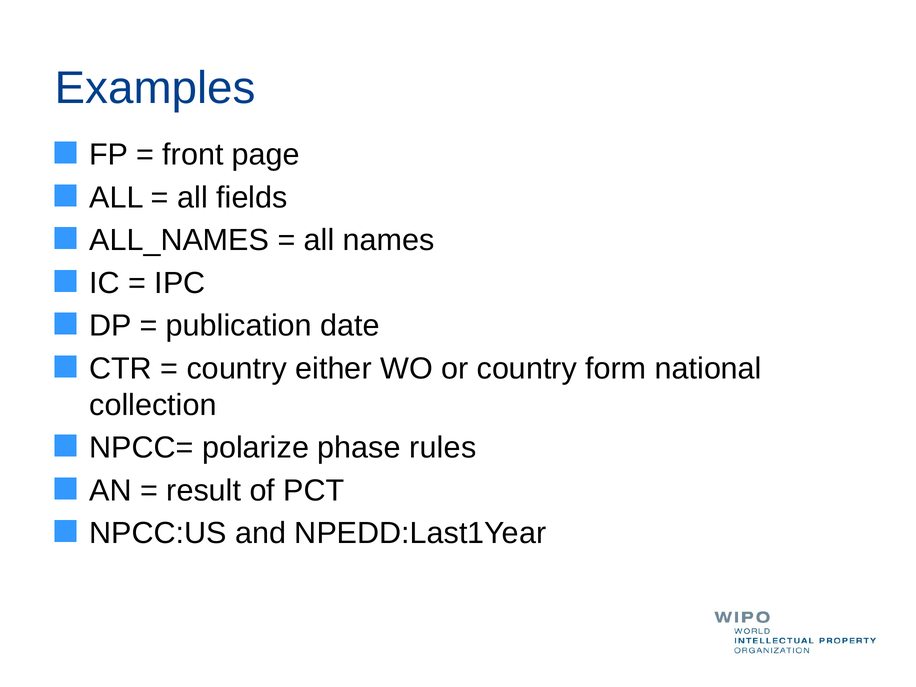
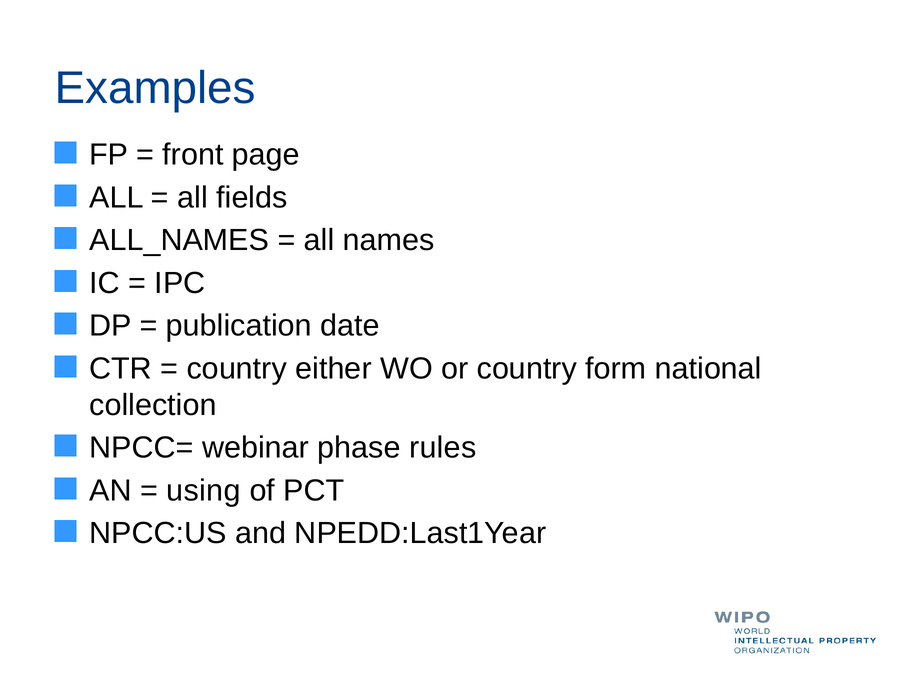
polarize: polarize -> webinar
result: result -> using
